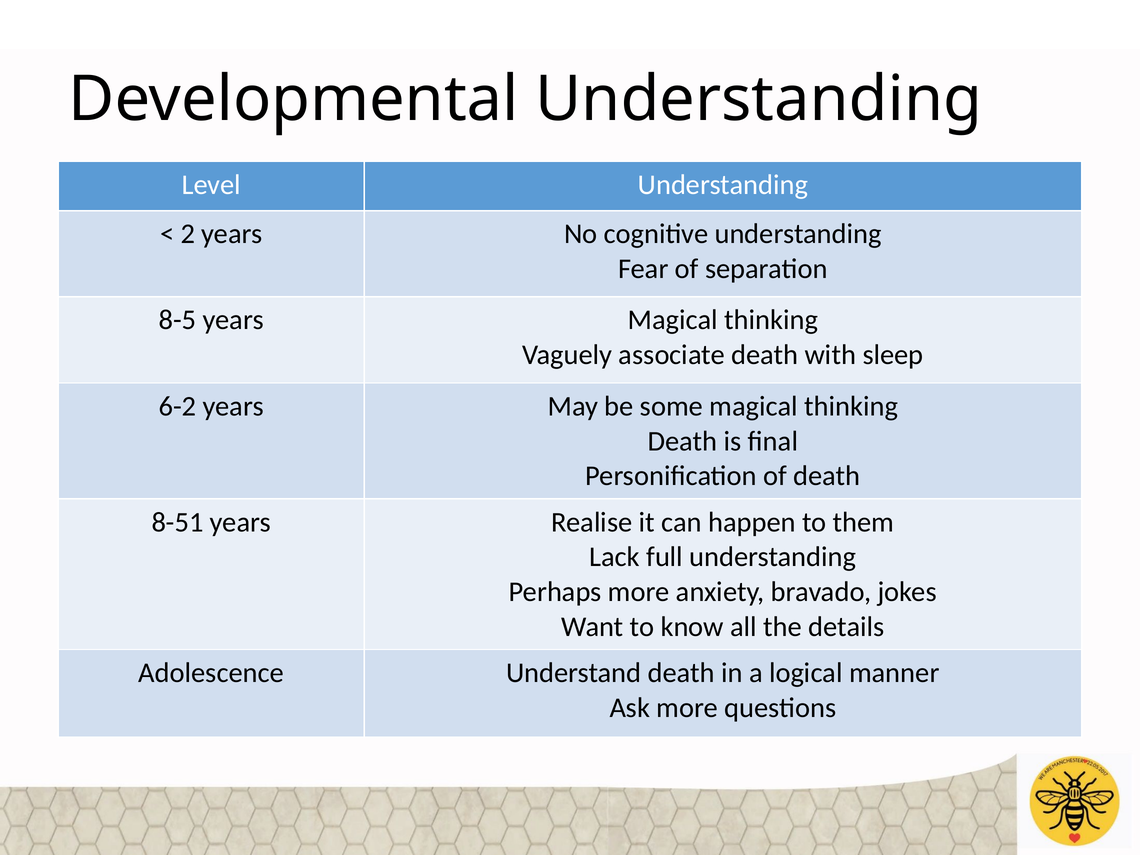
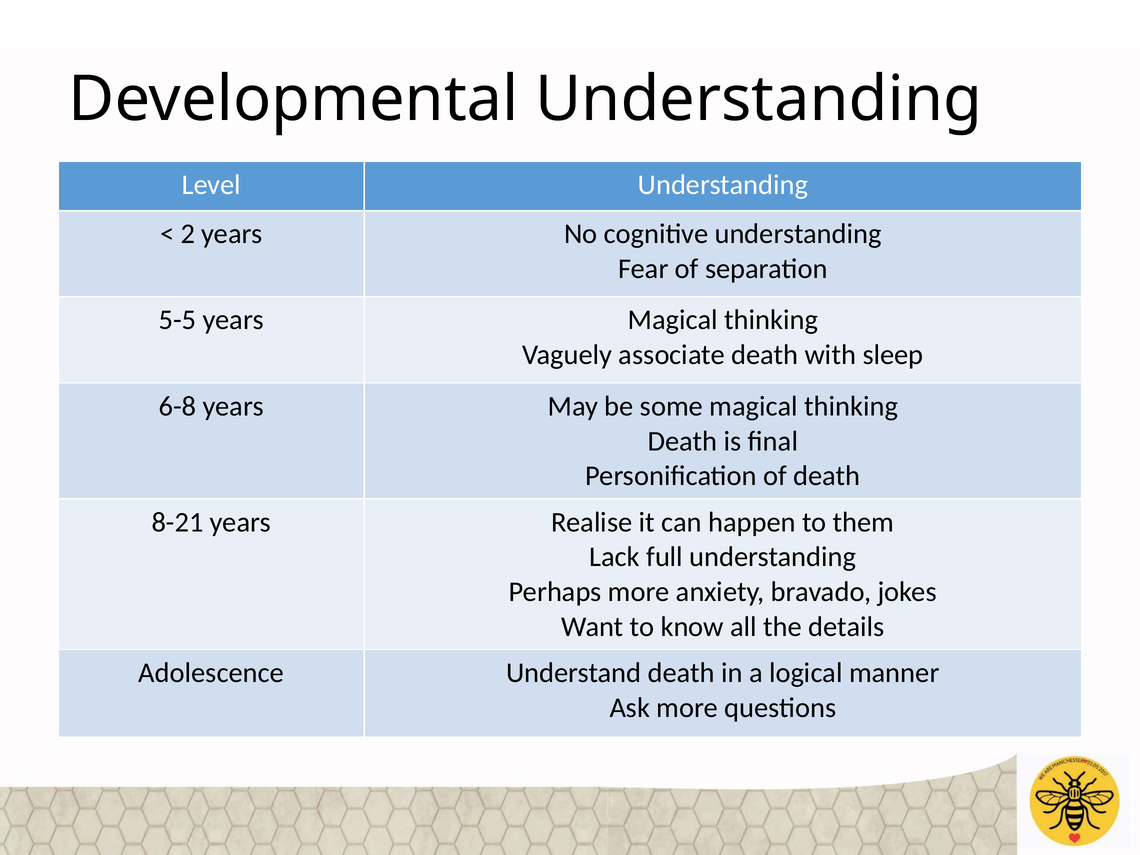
8-5: 8-5 -> 5-5
6-2: 6-2 -> 6-8
8-51: 8-51 -> 8-21
